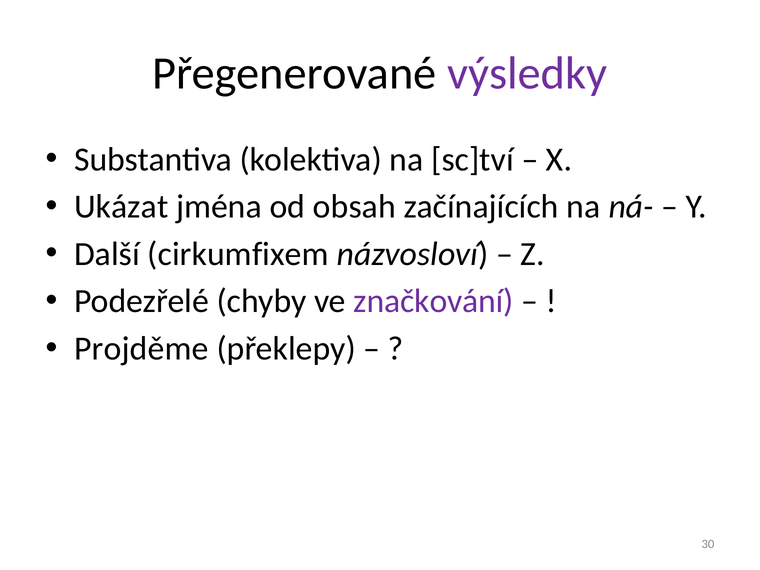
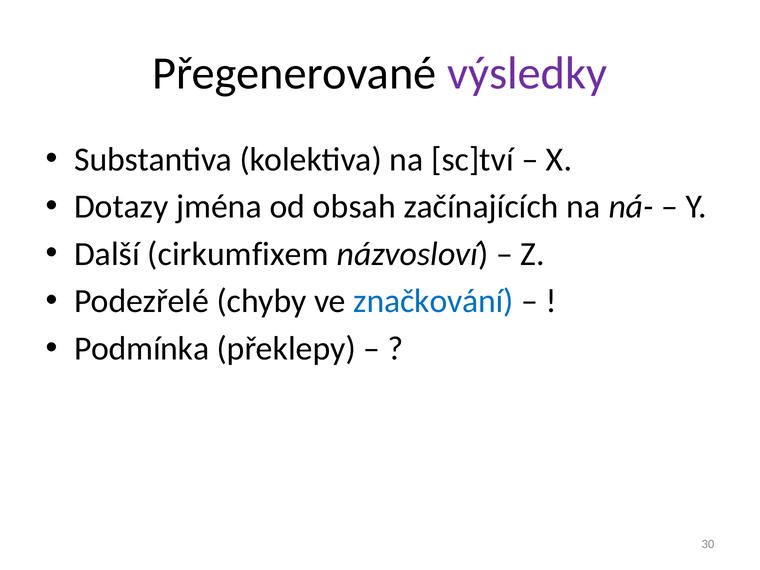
Ukázat: Ukázat -> Dotazy
značkování colour: purple -> blue
Projděme: Projděme -> Podmínka
